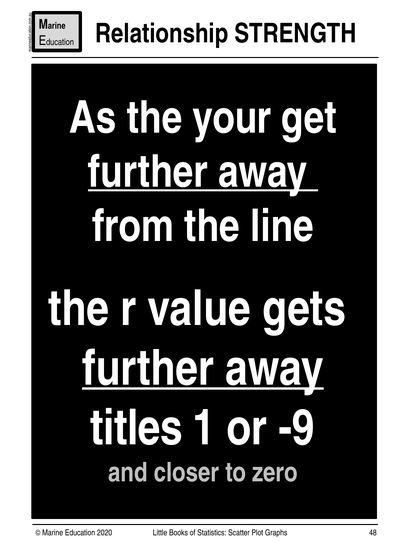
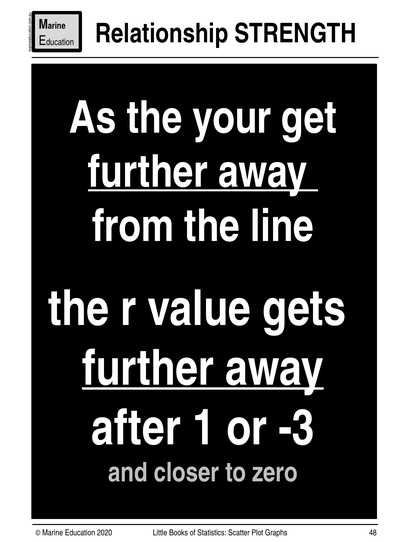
titles: titles -> after
-9: -9 -> -3
